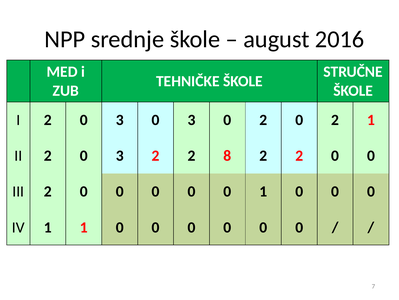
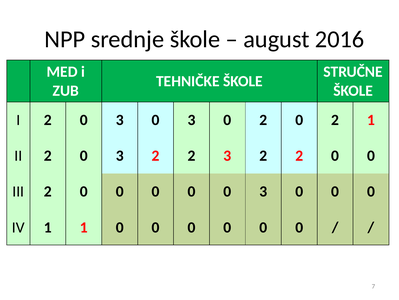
2 8: 8 -> 3
0 0 1: 1 -> 3
